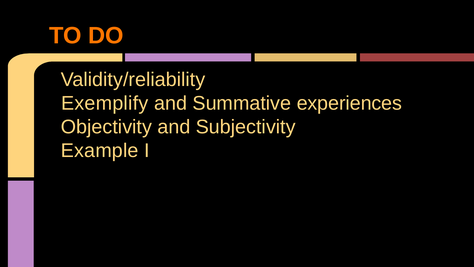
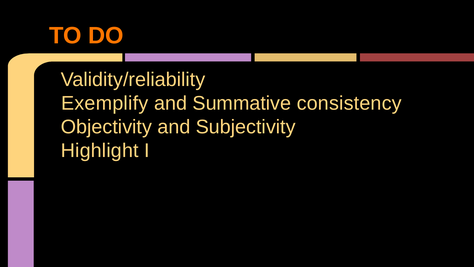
experiences: experiences -> consistency
Example: Example -> Highlight
